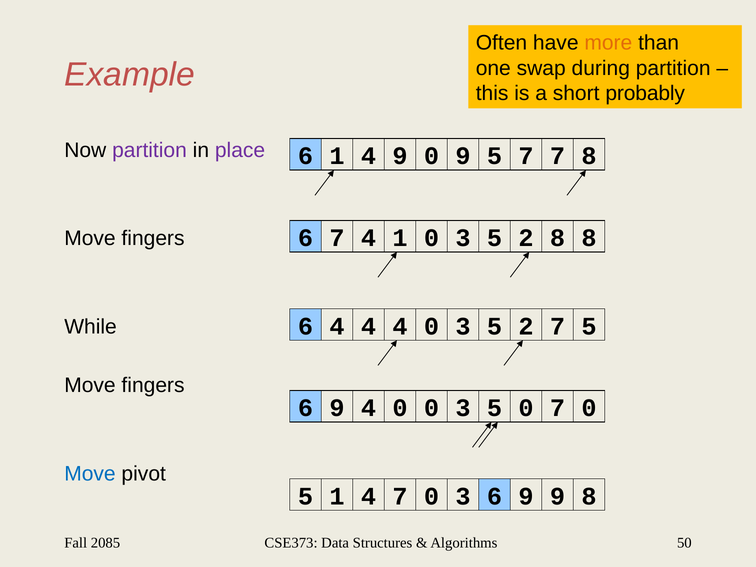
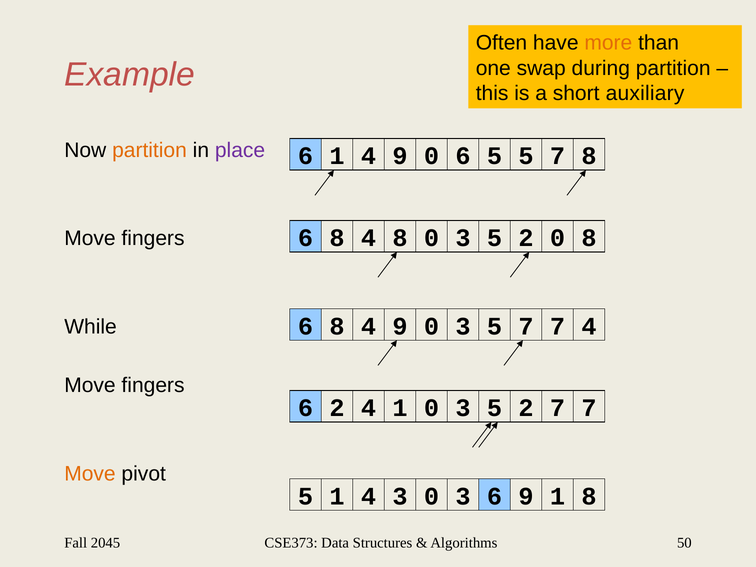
probably: probably -> auxiliary
partition at (149, 150) colour: purple -> orange
0 9: 9 -> 6
5 7: 7 -> 5
7 at (337, 238): 7 -> 8
4 1: 1 -> 8
2 8: 8 -> 0
4 at (337, 326): 4 -> 8
4 at (400, 326): 4 -> 9
2 at (526, 326): 2 -> 7
7 5: 5 -> 4
9 at (337, 408): 9 -> 2
0 at (400, 408): 0 -> 1
0 at (526, 408): 0 -> 2
0 at (589, 408): 0 -> 7
Move at (90, 474) colour: blue -> orange
4 7: 7 -> 3
9 9: 9 -> 1
2085: 2085 -> 2045
